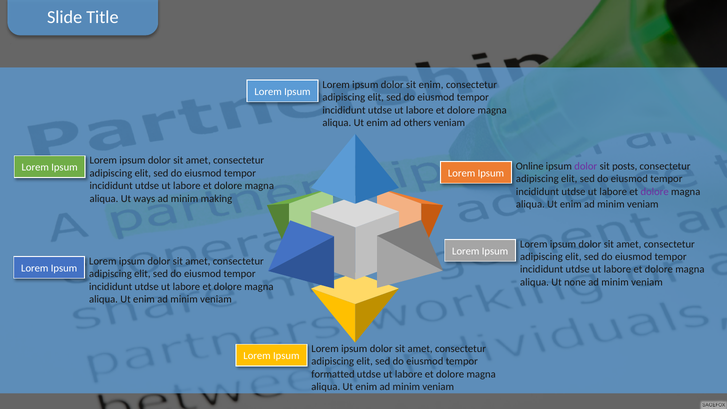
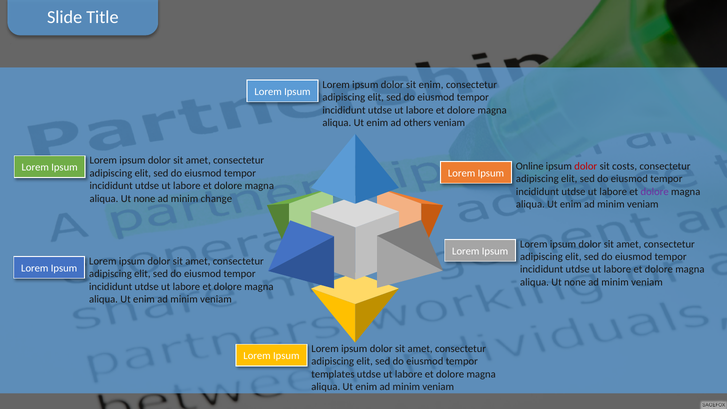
dolor at (586, 166) colour: purple -> red
posts: posts -> costs
ways at (144, 199): ways -> none
making: making -> change
formatted: formatted -> templates
